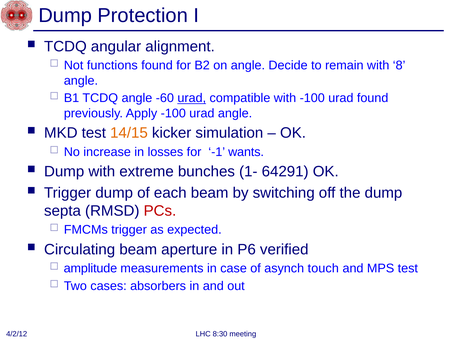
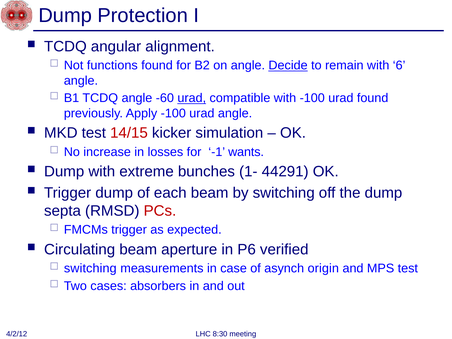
Decide underline: none -> present
8: 8 -> 6
14/15 colour: orange -> red
64291: 64291 -> 44291
amplitude at (90, 268): amplitude -> switching
touch: touch -> origin
